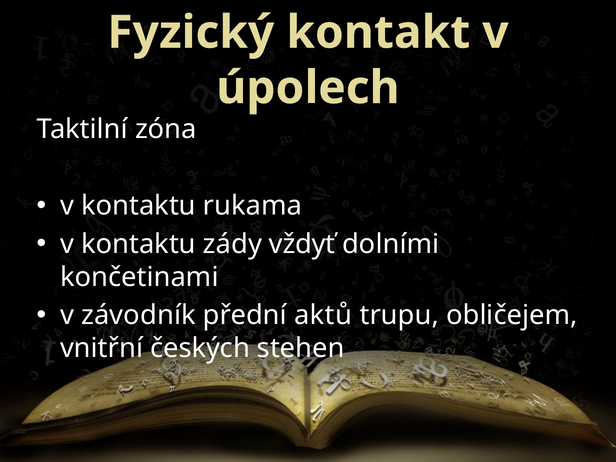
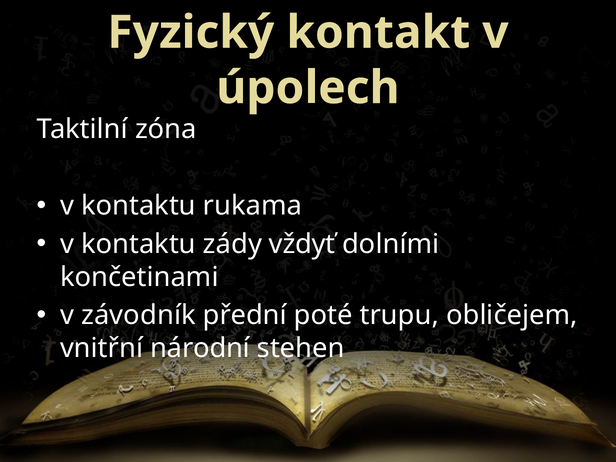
aktů: aktů -> poté
českých: českých -> národní
